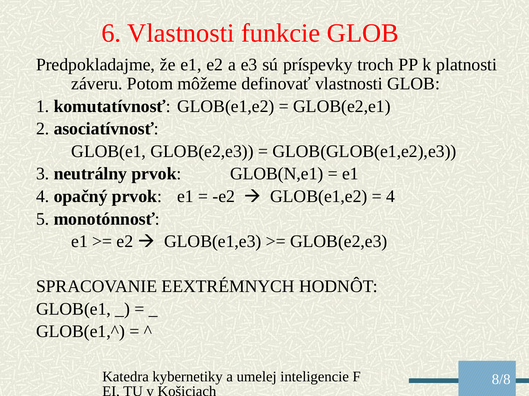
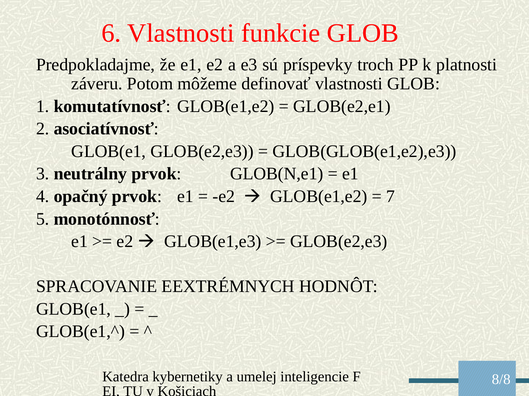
4 at (391, 197): 4 -> 7
